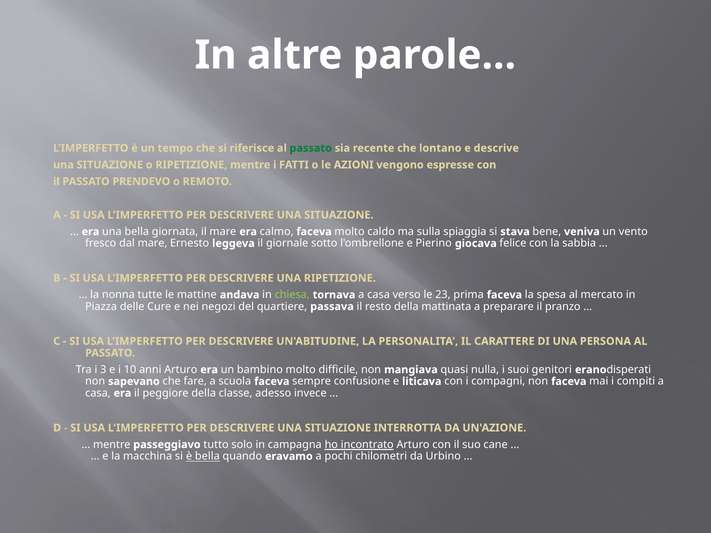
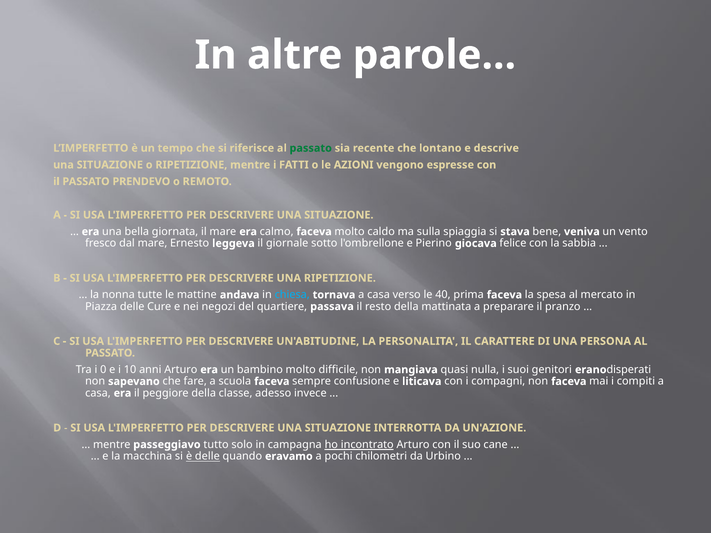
chiesa colour: light green -> light blue
23: 23 -> 40
3: 3 -> 0
è bella: bella -> delle
